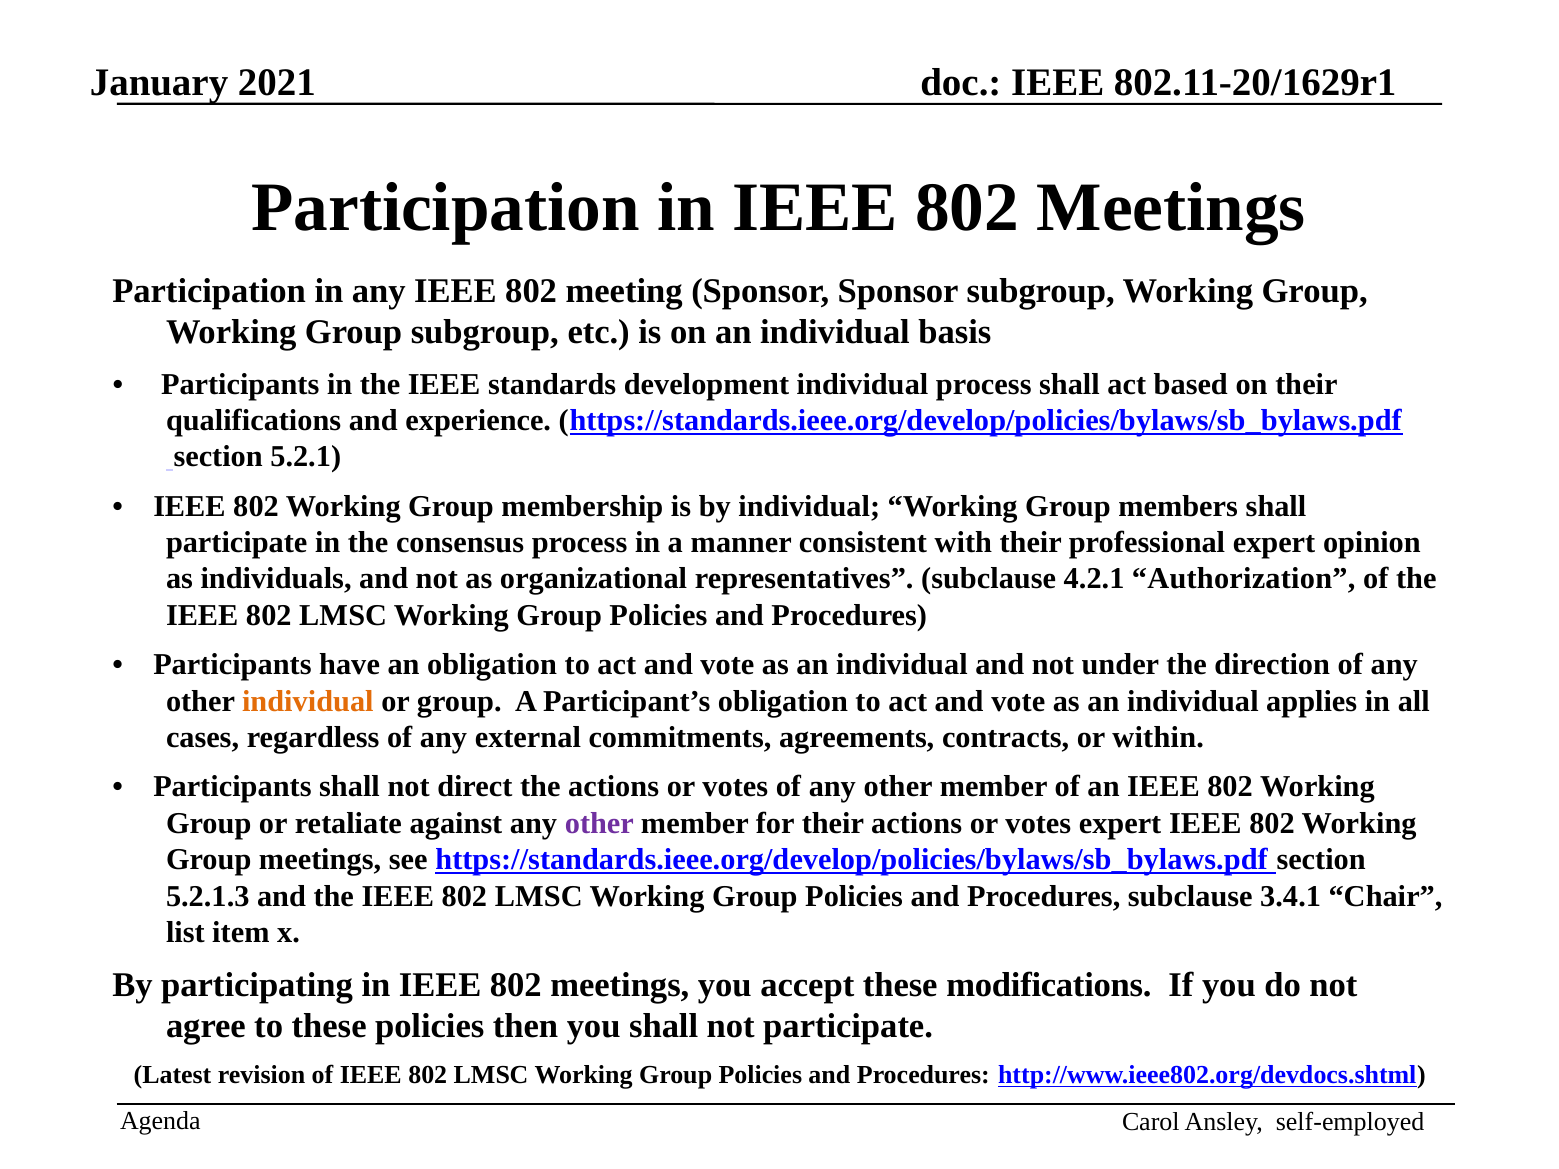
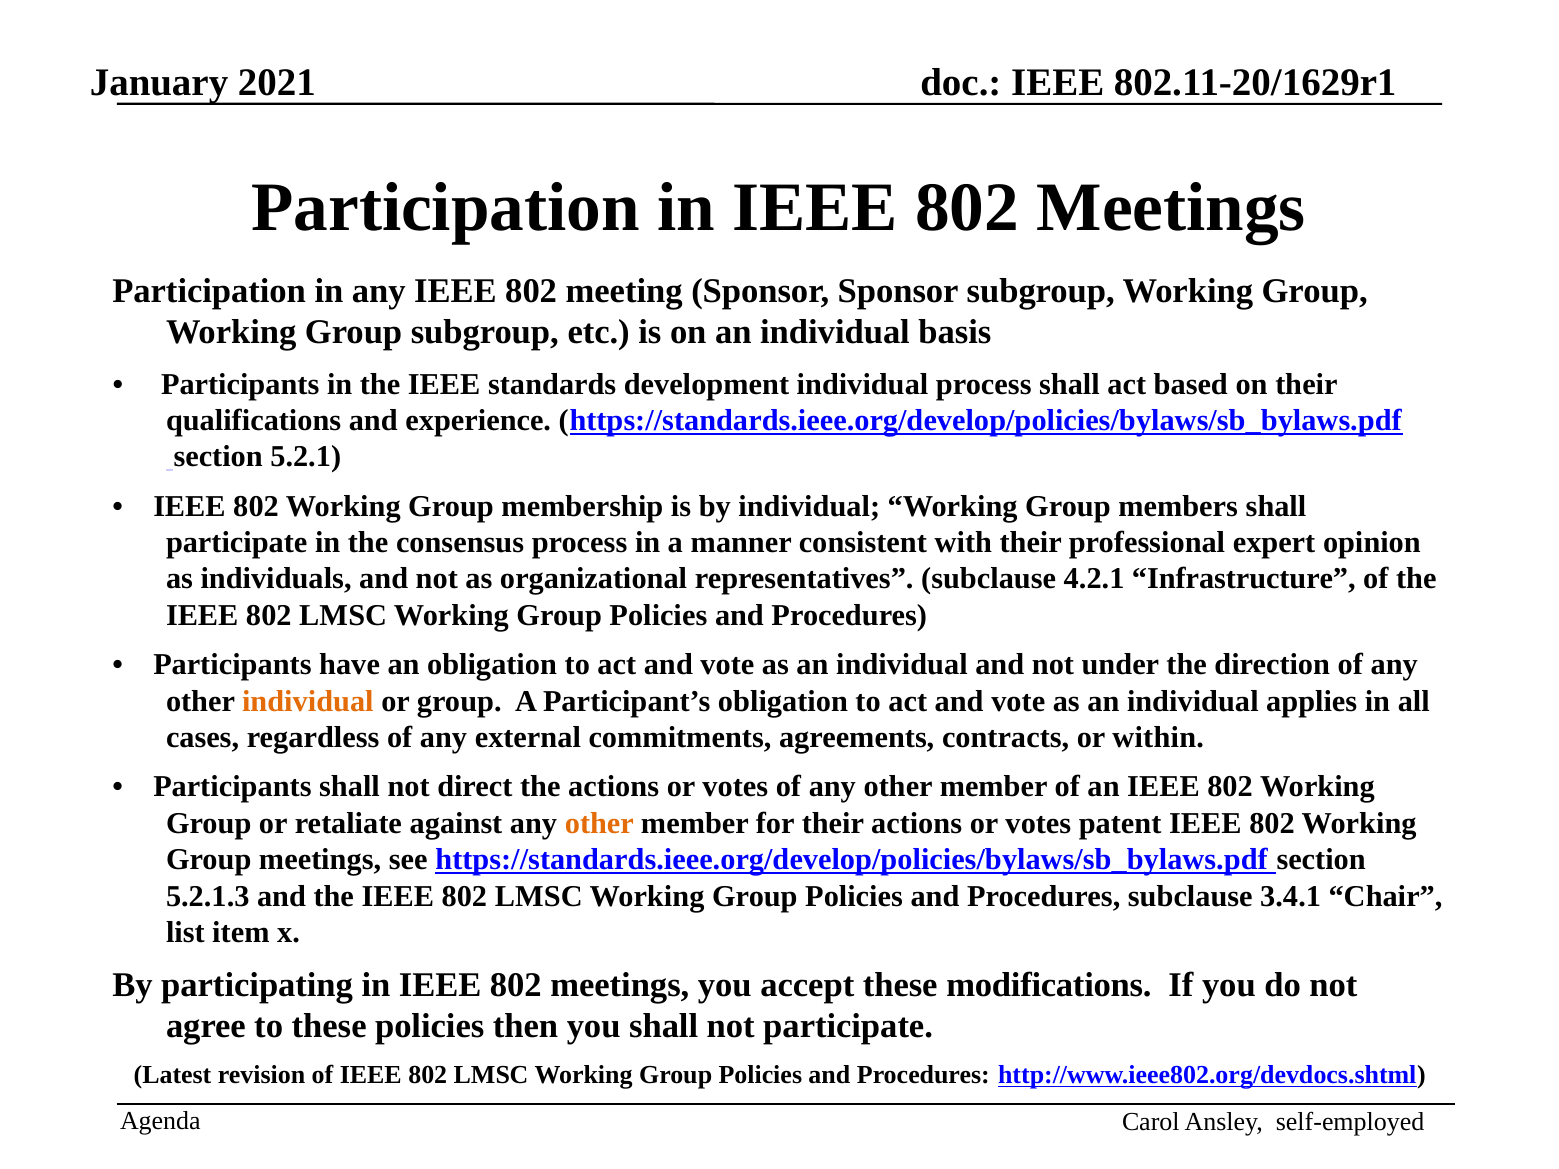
Authorization: Authorization -> Infrastructure
other at (599, 824) colour: purple -> orange
votes expert: expert -> patent
